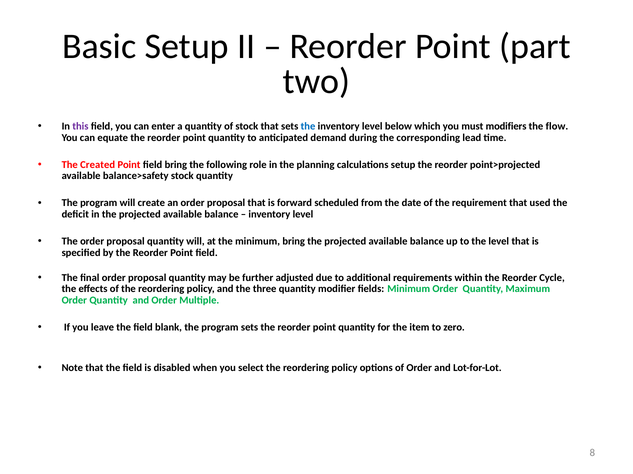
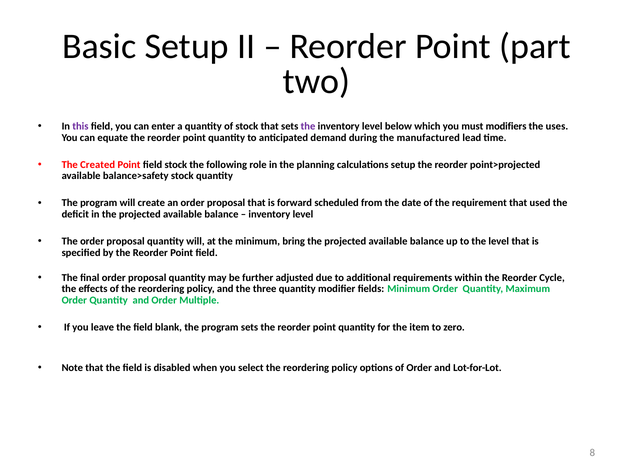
the at (308, 127) colour: blue -> purple
flow: flow -> uses
corresponding: corresponding -> manufactured
field bring: bring -> stock
